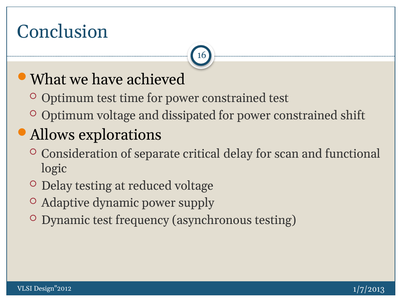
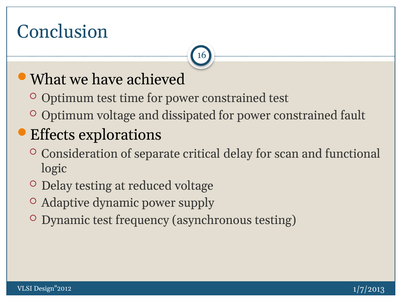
shift: shift -> fault
Allows: Allows -> Effects
